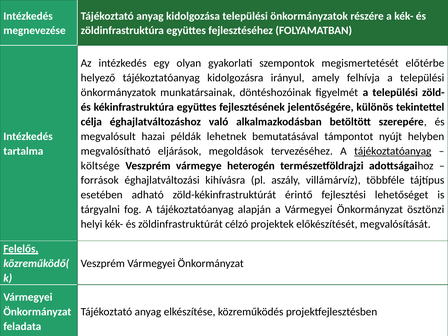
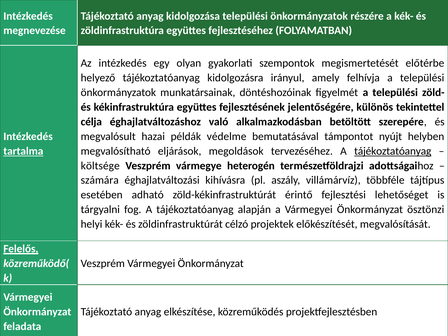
lehetnek: lehetnek -> védelme
tartalma underline: none -> present
források: források -> számára
